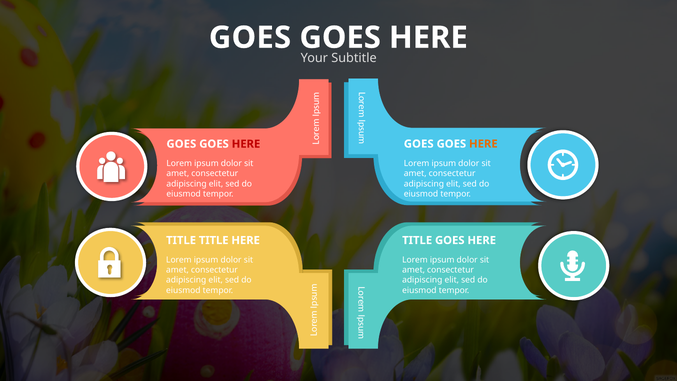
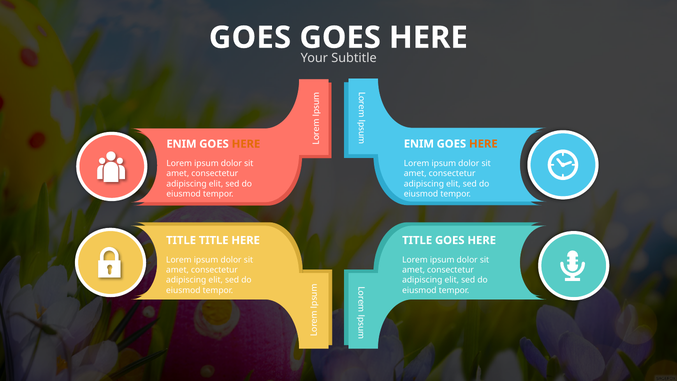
GOES at (181, 144): GOES -> ENIM
HERE at (246, 144) colour: red -> orange
GOES at (419, 144): GOES -> ENIM
